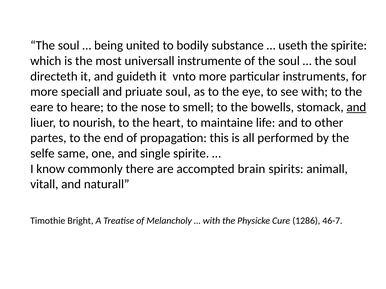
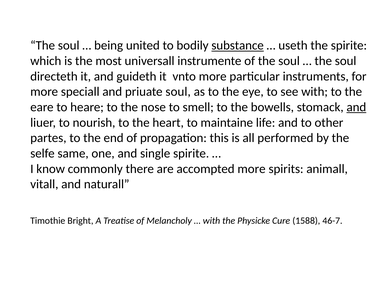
substance underline: none -> present
accompted brain: brain -> more
1286: 1286 -> 1588
